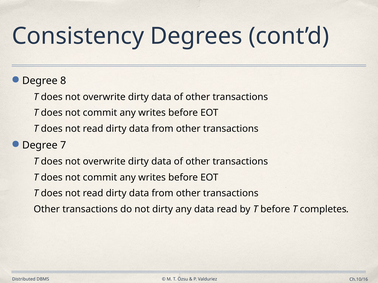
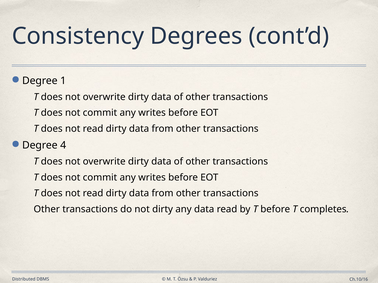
8: 8 -> 1
7: 7 -> 4
